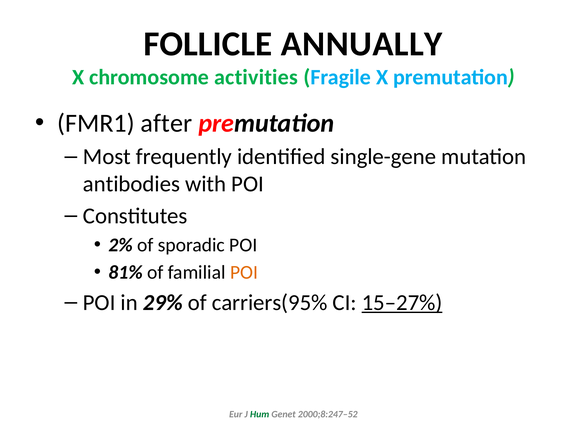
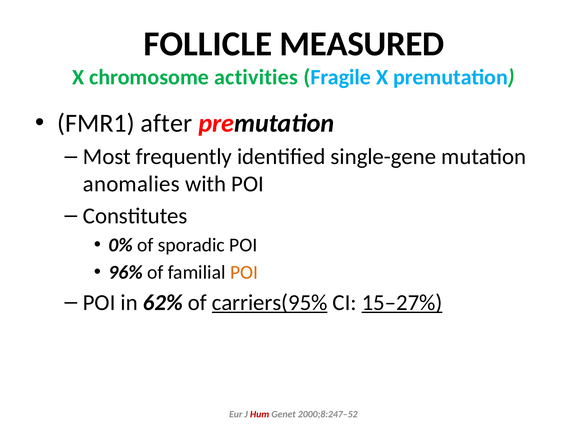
ANNUALLY: ANNUALLY -> MEASURED
antibodies: antibodies -> anomalies
2%: 2% -> 0%
81%: 81% -> 96%
29%: 29% -> 62%
carriers(95% underline: none -> present
Hum colour: green -> red
